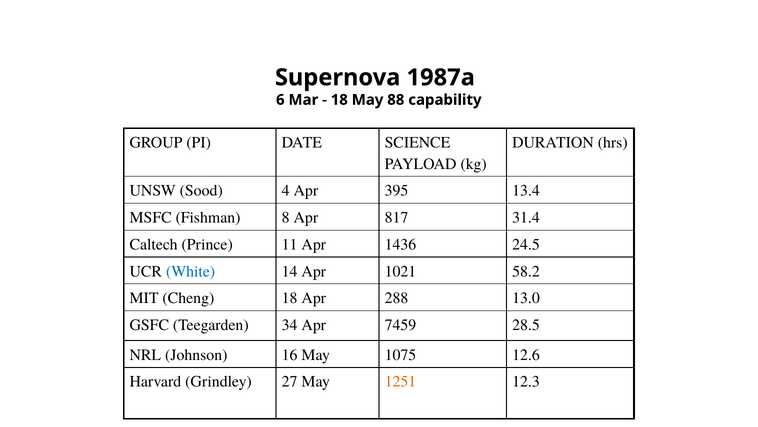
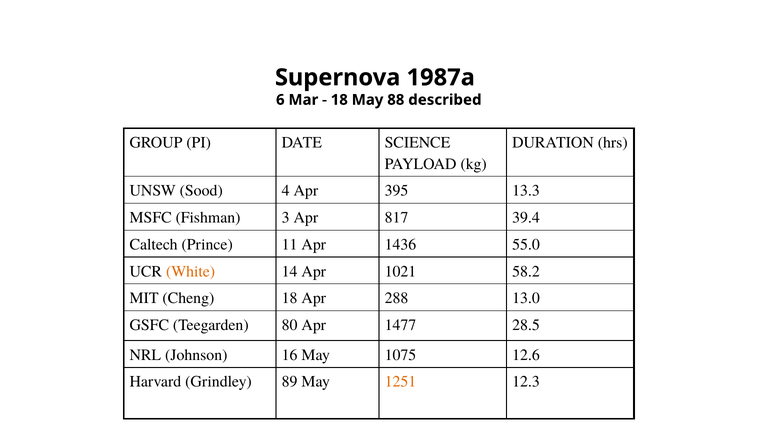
capability: capability -> described
13.4: 13.4 -> 13.3
8: 8 -> 3
31.4: 31.4 -> 39.4
24.5: 24.5 -> 55.0
White colour: blue -> orange
34: 34 -> 80
7459: 7459 -> 1477
27: 27 -> 89
